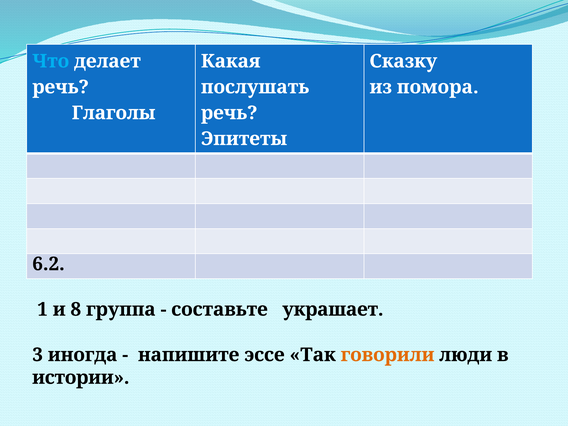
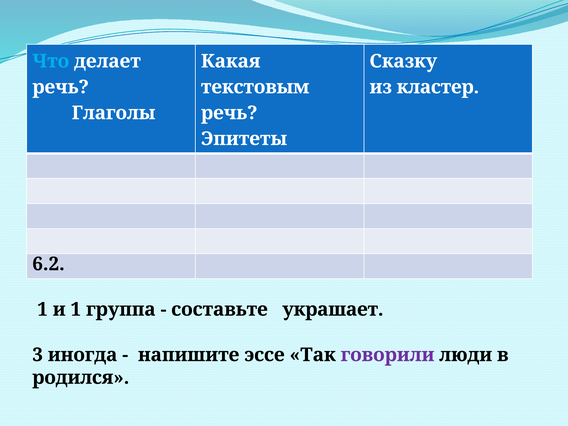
послушать: послушать -> текстовым
помора: помора -> кластер
и 8: 8 -> 1
говорили colour: orange -> purple
истории: истории -> родился
